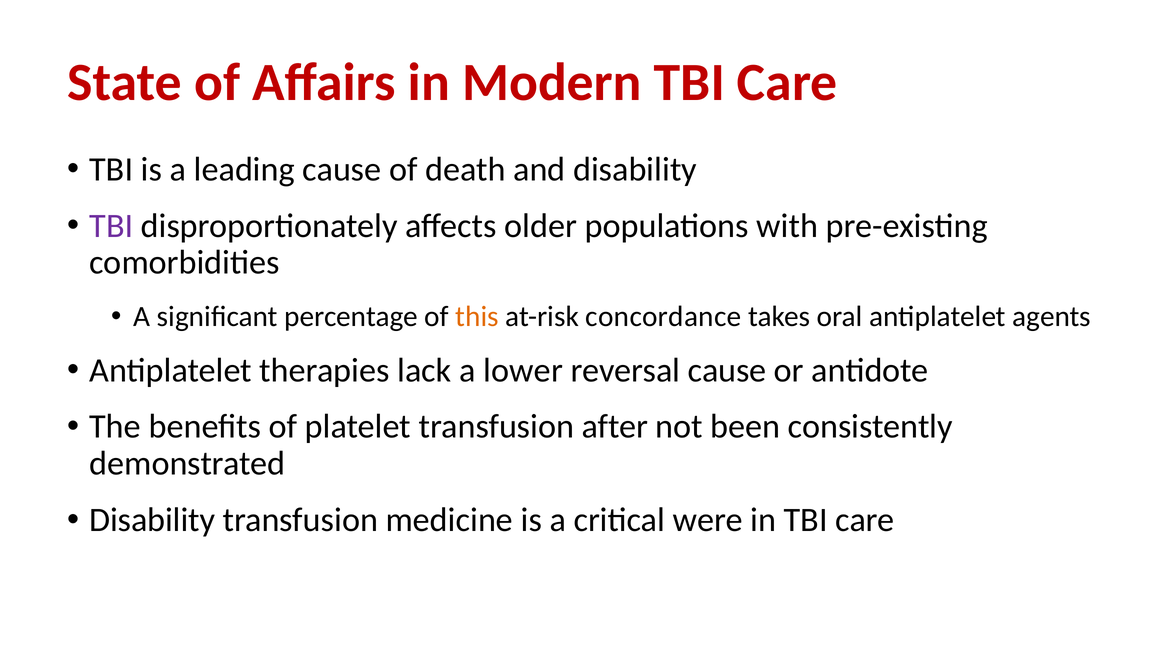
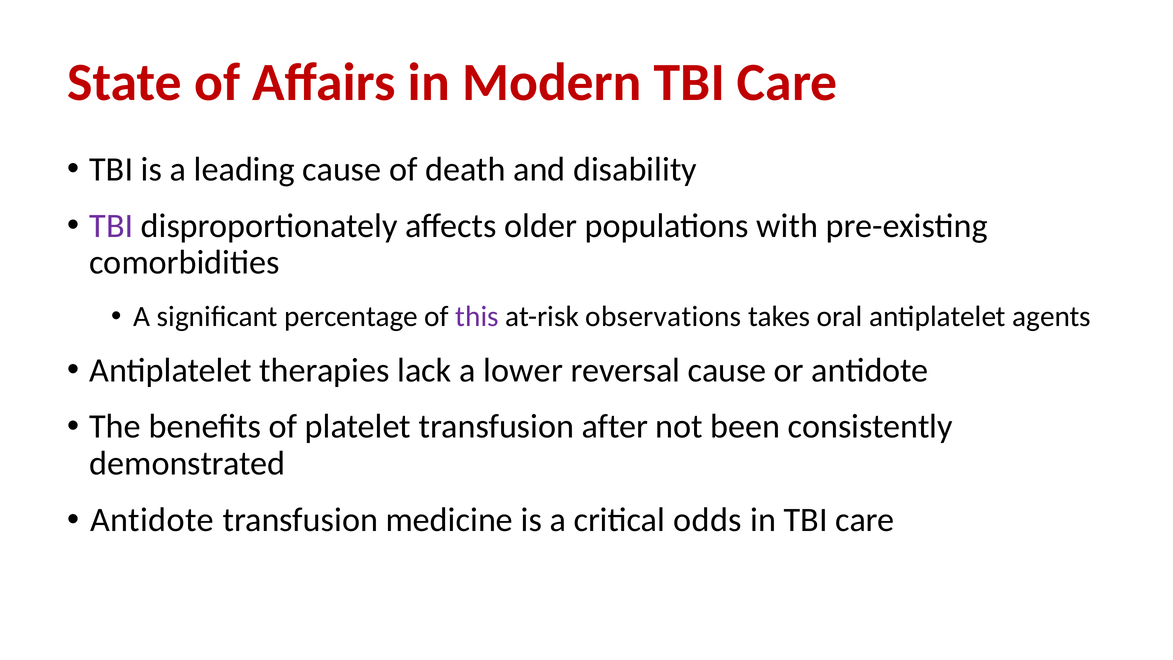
this colour: orange -> purple
concordance: concordance -> observations
Disability at (152, 520): Disability -> Antidote
were: were -> odds
